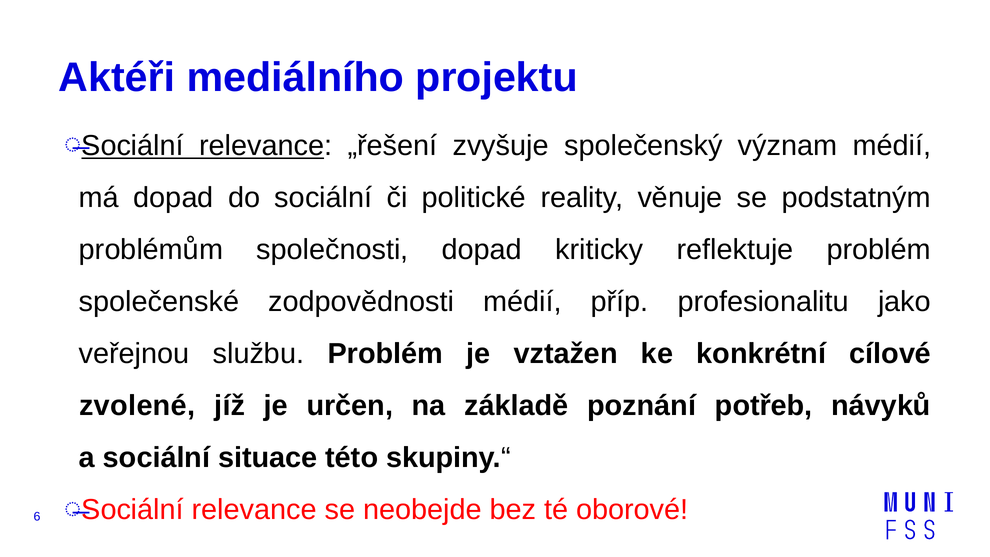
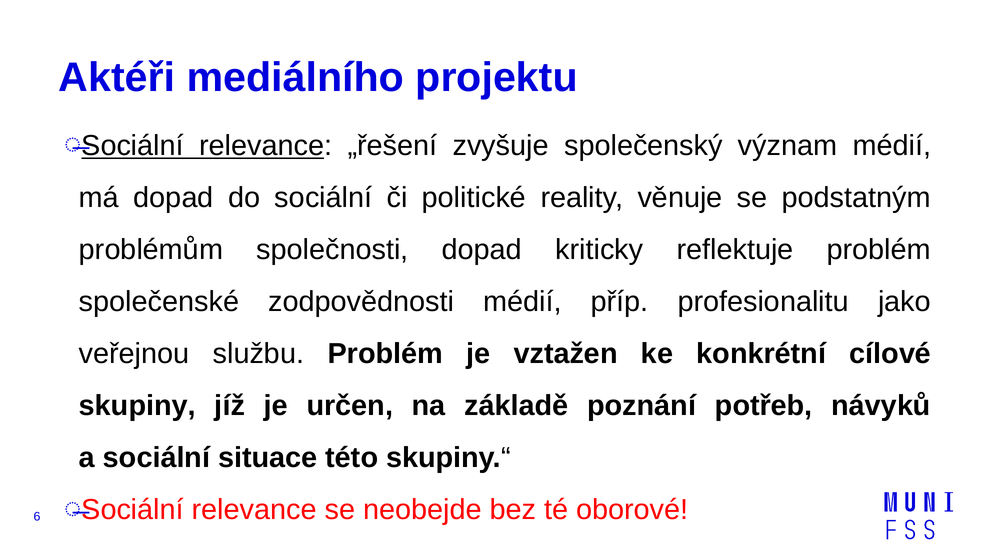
zvolené: zvolené -> skupiny
